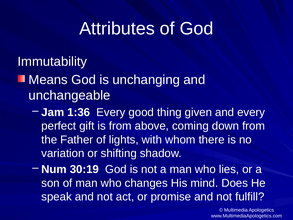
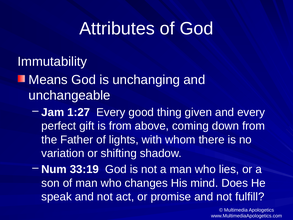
1:36: 1:36 -> 1:27
30:19: 30:19 -> 33:19
